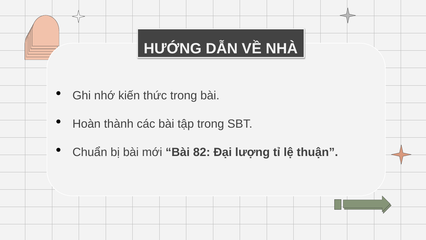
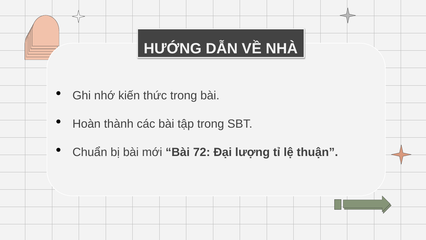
82: 82 -> 72
